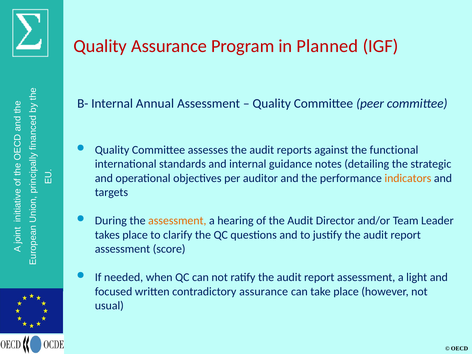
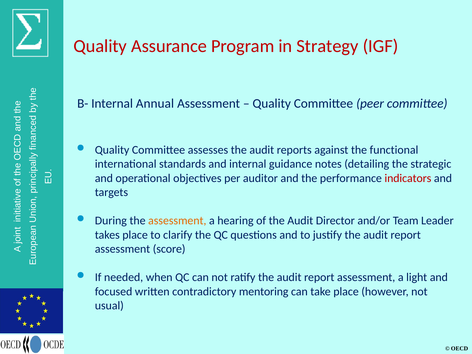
Planned: Planned -> Strategy
indicators colour: orange -> red
contradictory assurance: assurance -> mentoring
